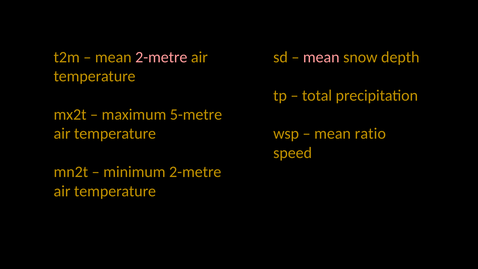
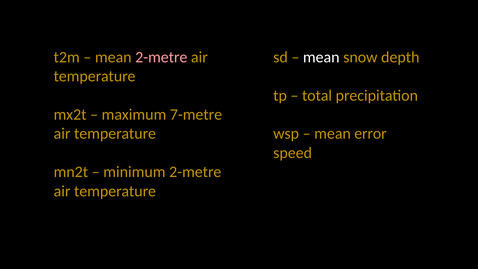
mean at (321, 57) colour: pink -> white
5-metre: 5-metre -> 7-metre
ratio: ratio -> error
